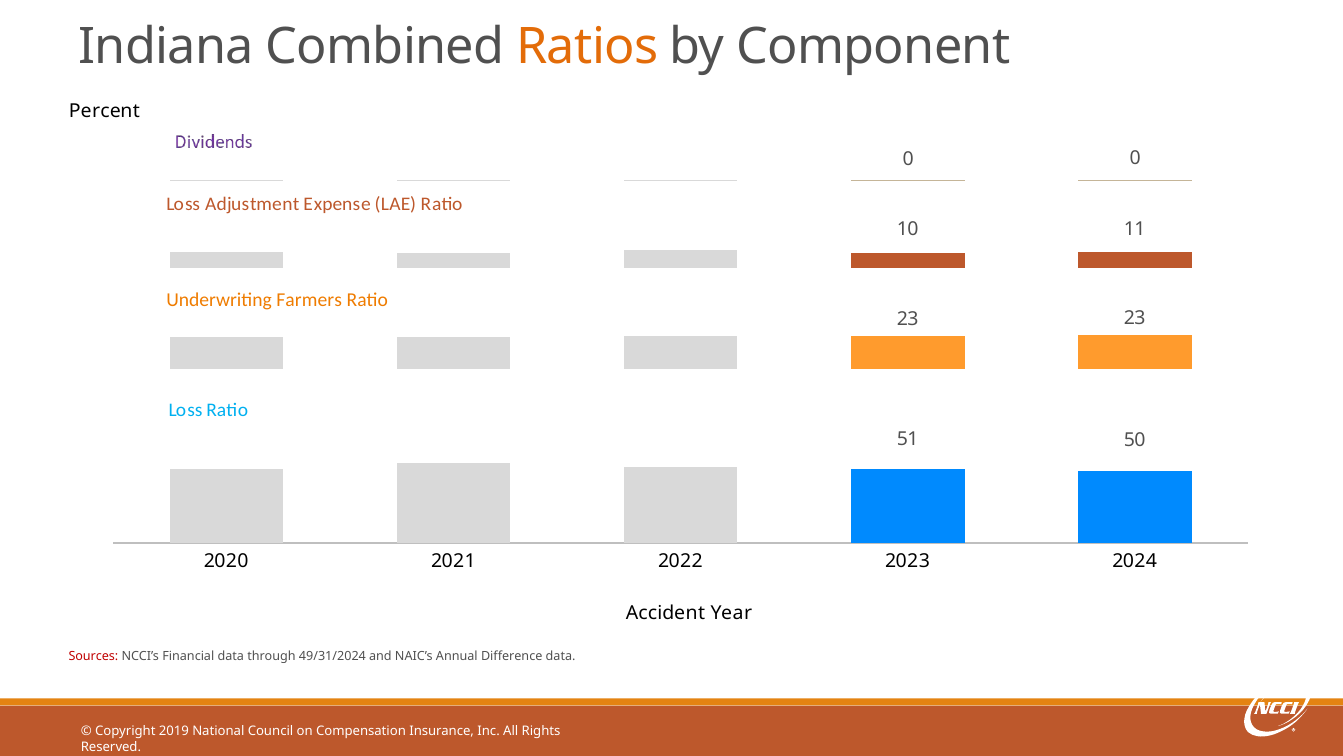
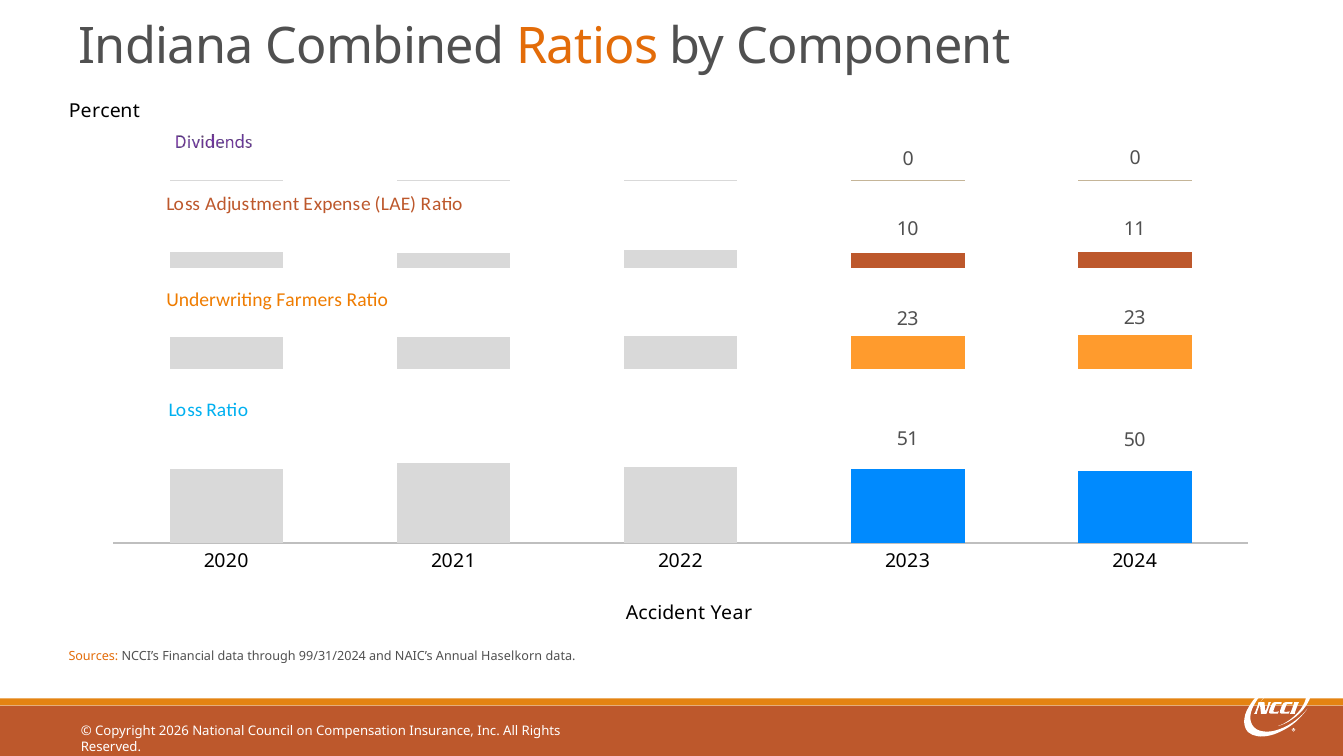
Sources colour: red -> orange
49/31/2024: 49/31/2024 -> 99/31/2024
Difference: Difference -> Haselkorn
2019: 2019 -> 2026
